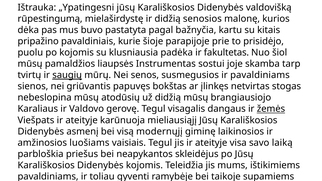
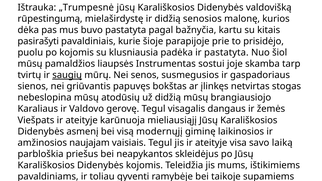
„Ypatingesni: „Ypatingesni -> „Trumpesnė
pripažino: pripažino -> pasirašyti
ir fakultetas: fakultetas -> pastatyta
ir pavaldiniams: pavaldiniams -> gaspadoriaus
žemės underline: present -> none
luošiams: luošiams -> naujajam
